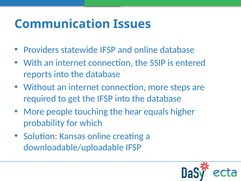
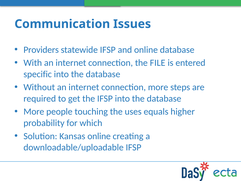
SSIP: SSIP -> FILE
reports: reports -> specific
hear: hear -> uses
